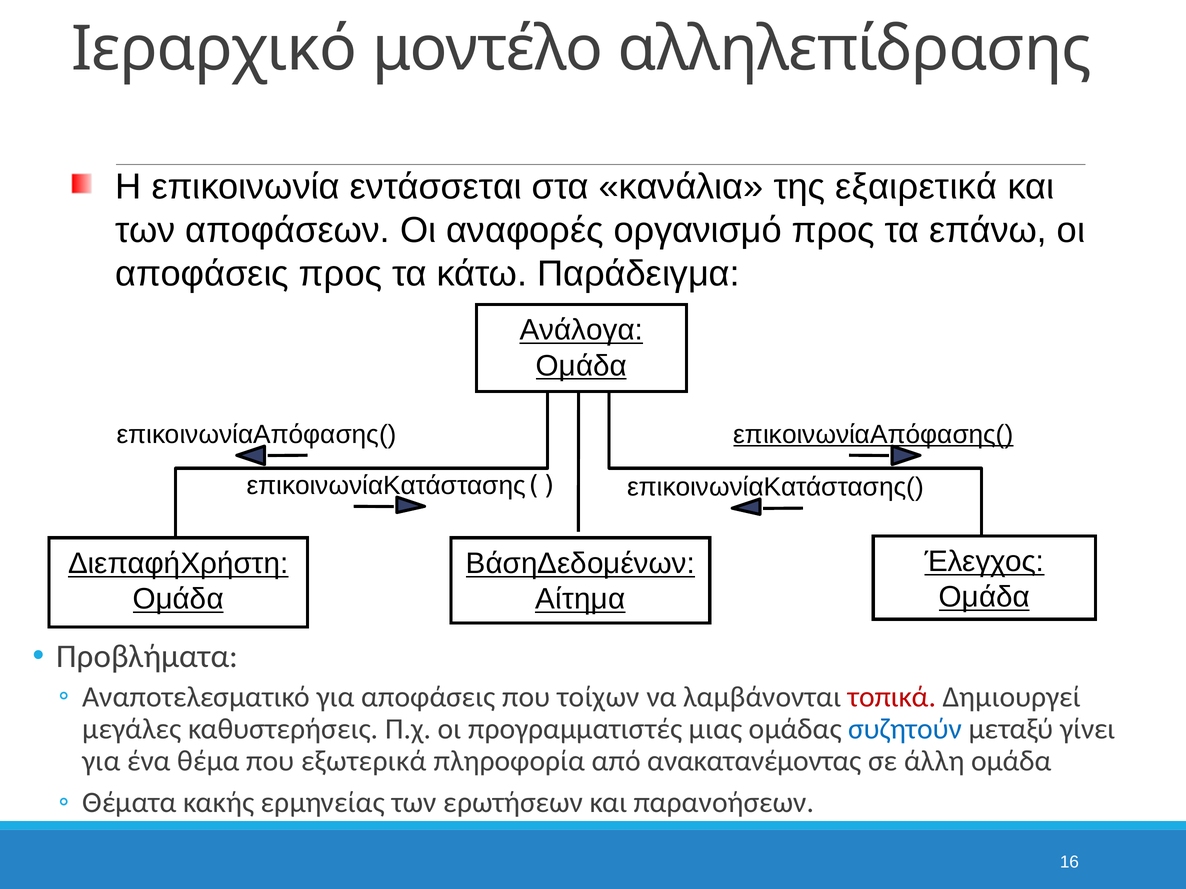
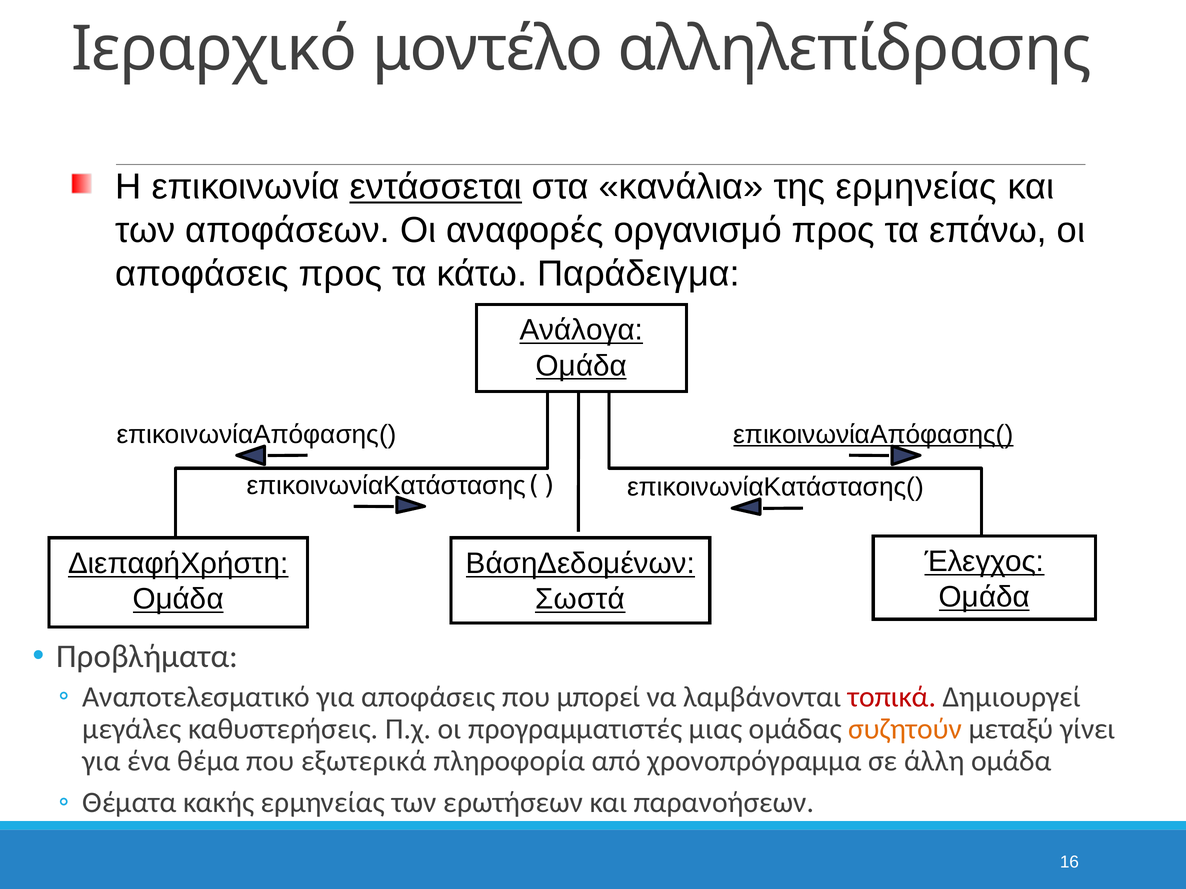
εντάσσεται underline: none -> present
της εξαιρετικά: εξαιρετικά -> ερμηνείας
Αίτημα: Αίτημα -> Σωστά
τοίχων: τοίχων -> μπορεί
συζητούν colour: blue -> orange
ανακατανέμοντας: ανακατανέμοντας -> χρονοπρόγραμμα
